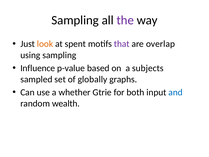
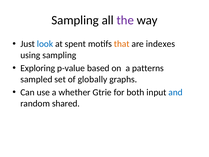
look colour: orange -> blue
that colour: purple -> orange
overlap: overlap -> indexes
Influence: Influence -> Exploring
subjects: subjects -> patterns
wealth: wealth -> shared
